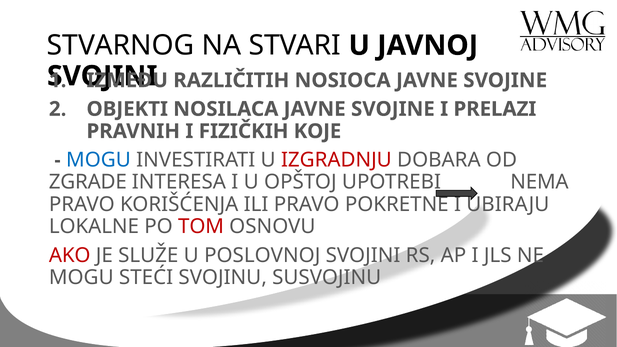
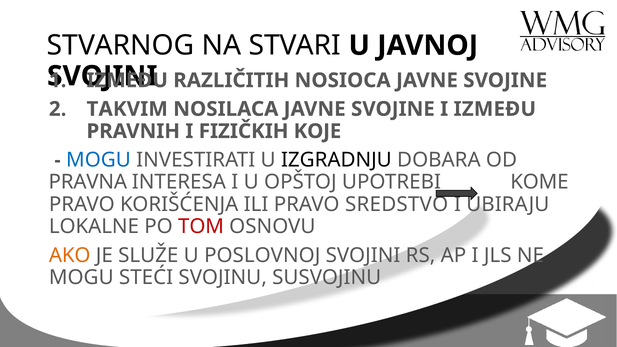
OBJEKTI: OBJEKTI -> TAKVIM
I PRELAZI: PRELAZI -> IZMEĐU
IZGRADNJU colour: red -> black
ZGRADE: ZGRADE -> PRAVNA
NEMA: NEMA -> KOME
POKRETNE: POKRETNE -> SREDSTVO
AKO colour: red -> orange
